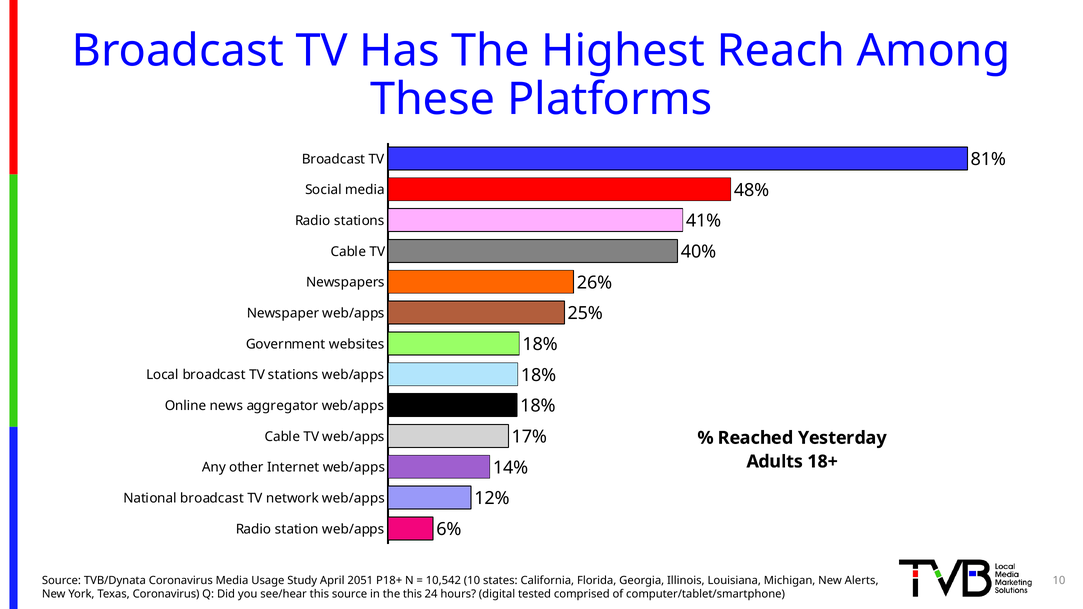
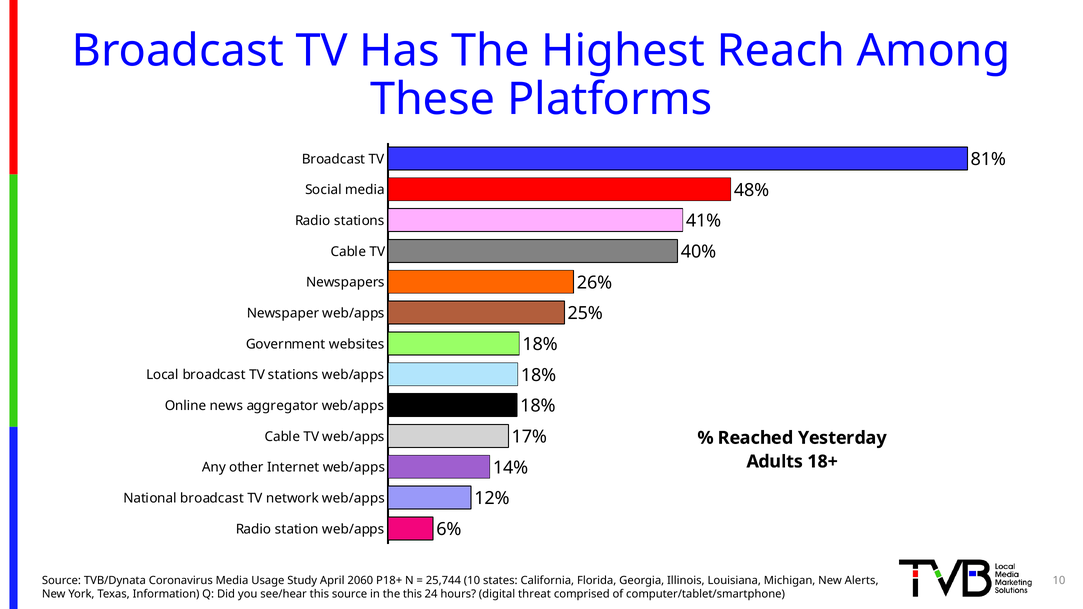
2051: 2051 -> 2060
10,542: 10,542 -> 25,744
Texas Coronavirus: Coronavirus -> Information
tested: tested -> threat
